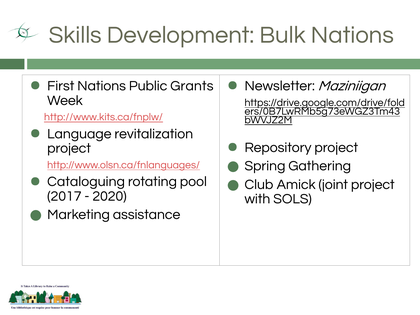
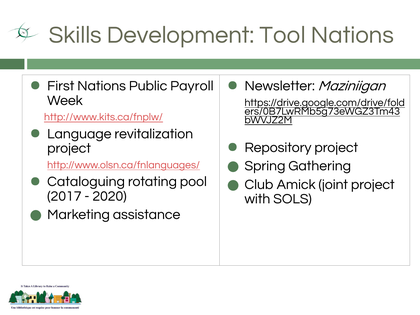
Bulk: Bulk -> Tool
Grants: Grants -> Payroll
